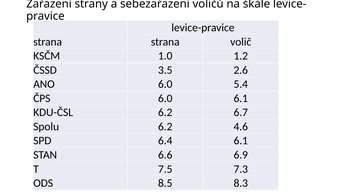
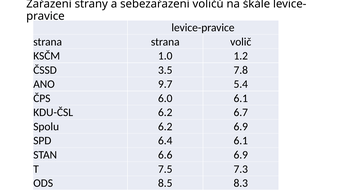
2.6: 2.6 -> 7.8
ANO 6.0: 6.0 -> 9.7
6.2 4.6: 4.6 -> 6.9
